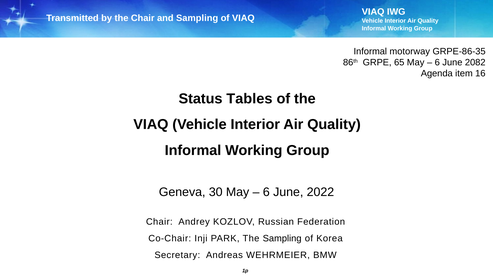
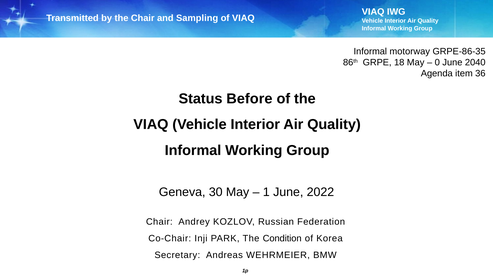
65: 65 -> 18
6 at (437, 63): 6 -> 0
2082: 2082 -> 2040
16: 16 -> 36
Tables: Tables -> Before
6 at (266, 192): 6 -> 1
The Sampling: Sampling -> Condition
